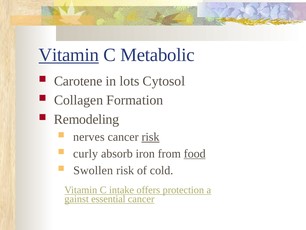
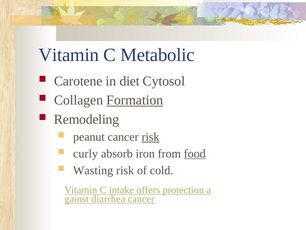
Vitamin at (69, 55) underline: present -> none
lots: lots -> diet
Formation underline: none -> present
nerves: nerves -> peanut
Swollen: Swollen -> Wasting
essential: essential -> diarrhea
